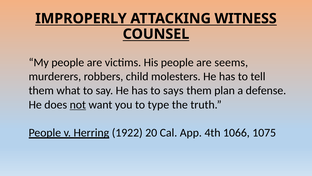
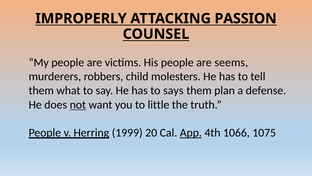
WITNESS: WITNESS -> PASSION
type: type -> little
1922: 1922 -> 1999
App underline: none -> present
